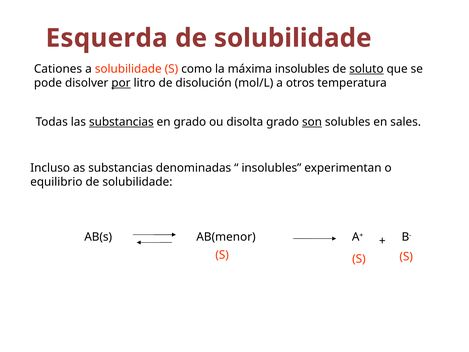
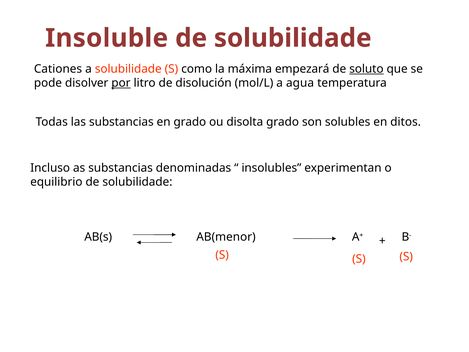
Esquerda: Esquerda -> Insoluble
máxima insolubles: insolubles -> empezará
otros: otros -> agua
substancias at (121, 122) underline: present -> none
son underline: present -> none
sales: sales -> ditos
